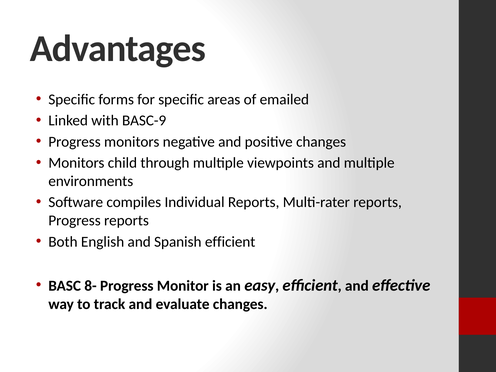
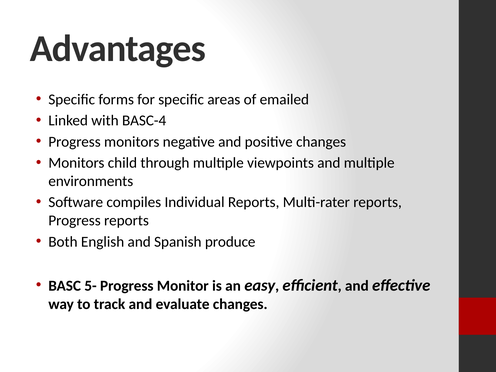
BASC-9: BASC-9 -> BASC-4
Spanish efficient: efficient -> produce
8-: 8- -> 5-
